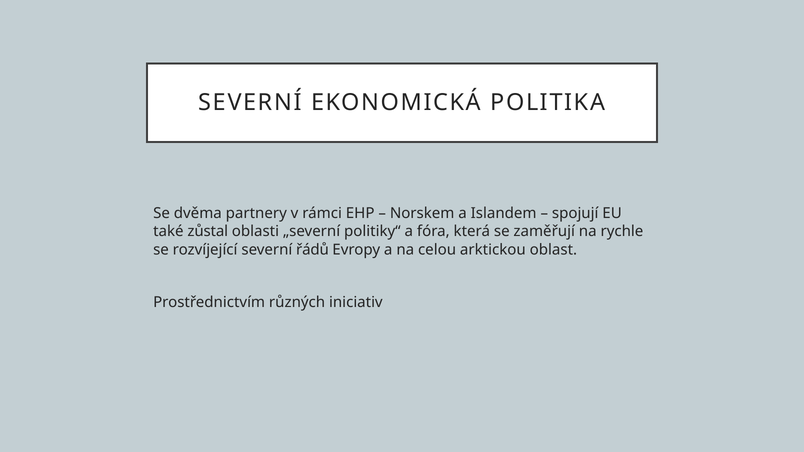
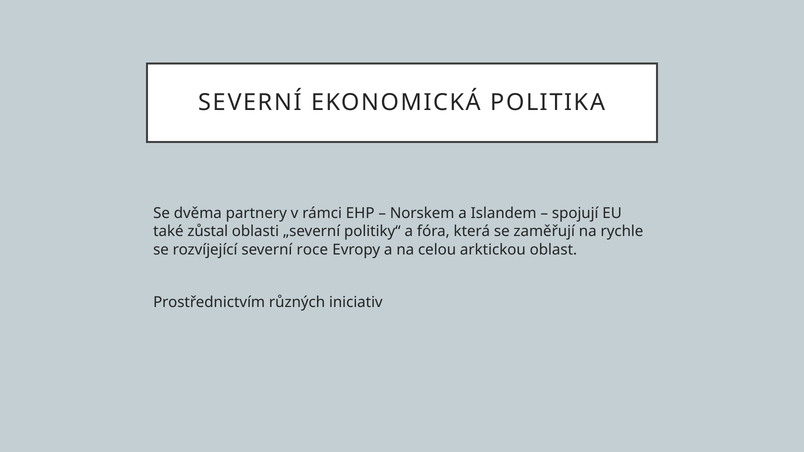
řádů: řádů -> roce
